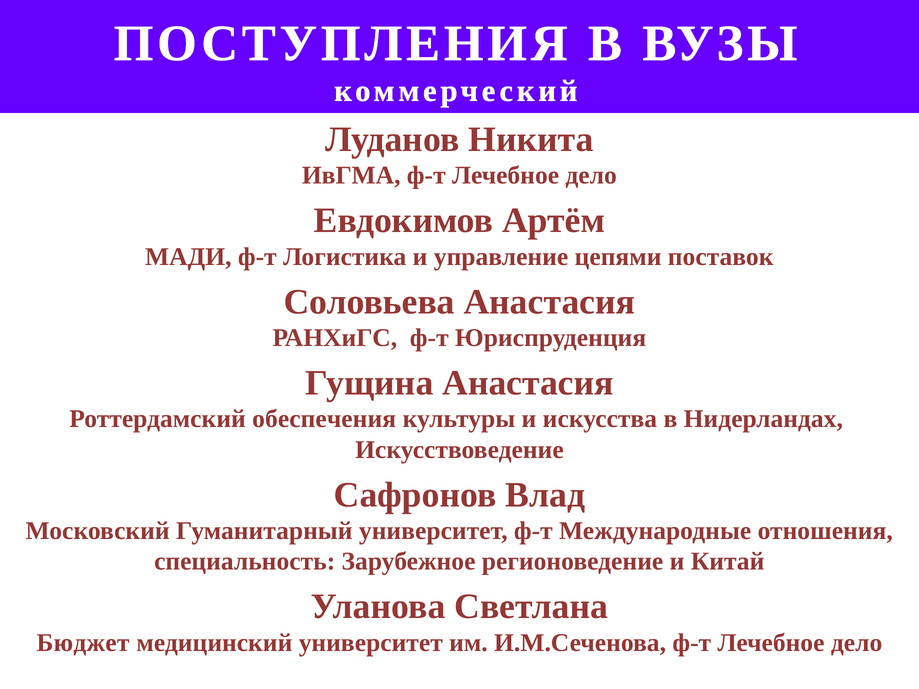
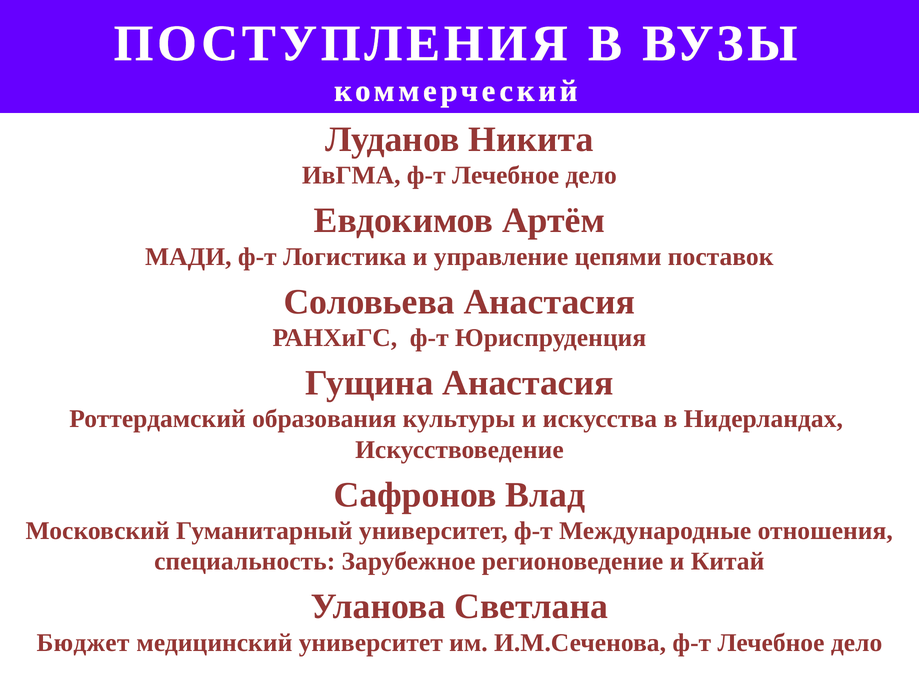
обеспечения: обеспечения -> образования
